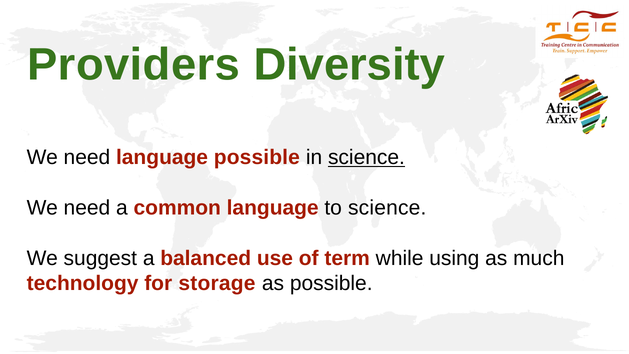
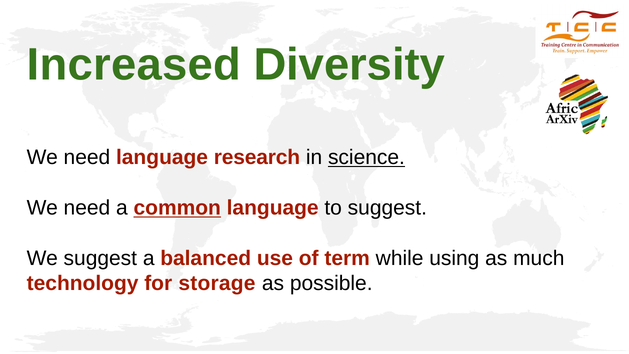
Providers: Providers -> Increased
language possible: possible -> research
common underline: none -> present
to science: science -> suggest
